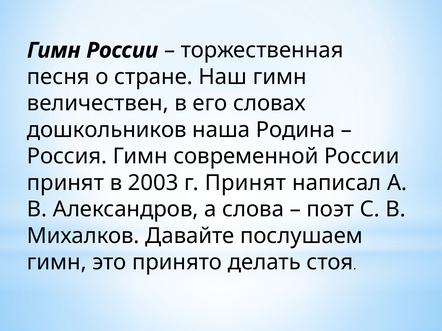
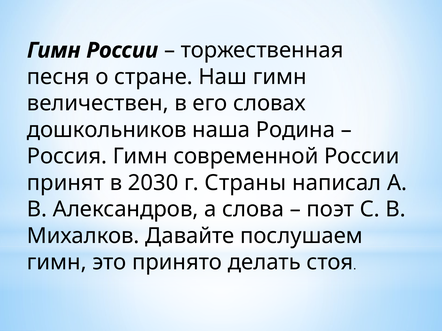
2003: 2003 -> 2030
г Принят: Принят -> Страны
